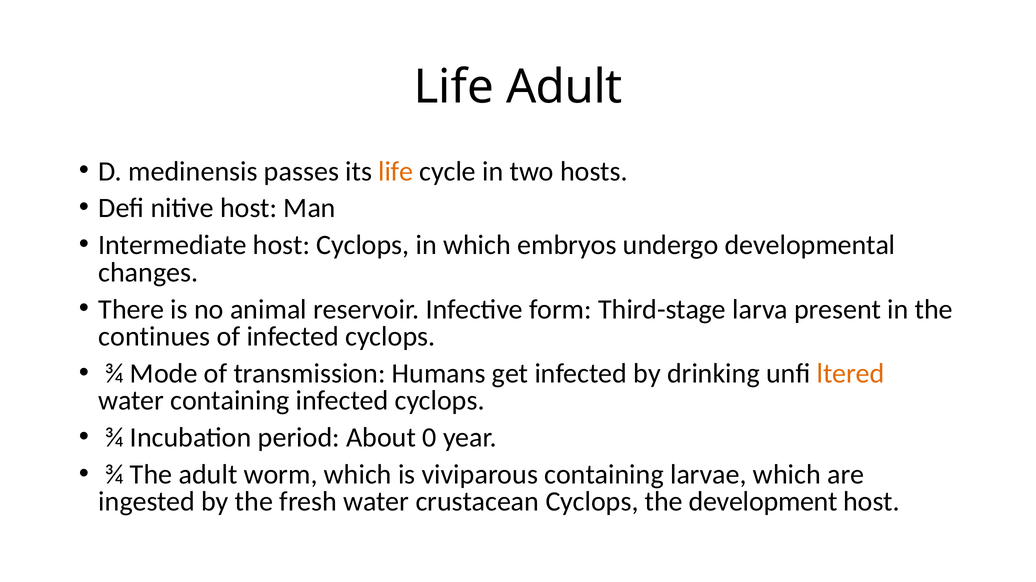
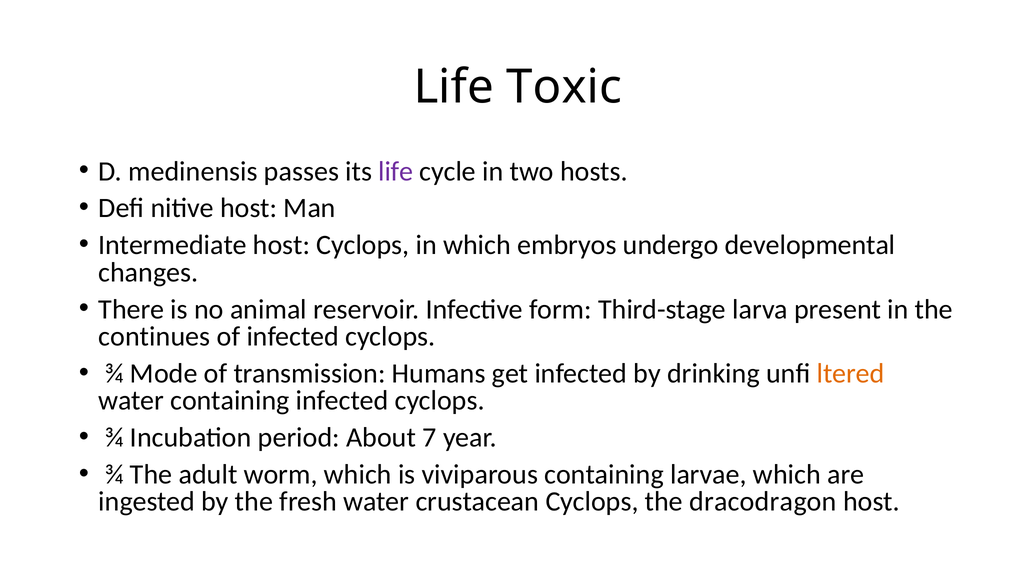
Life Adult: Adult -> Toxic
life at (396, 172) colour: orange -> purple
0: 0 -> 7
development: development -> dracodragon
